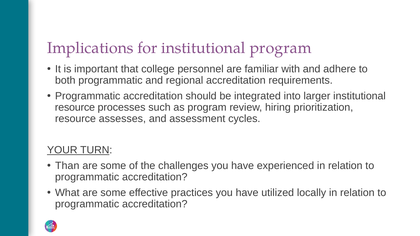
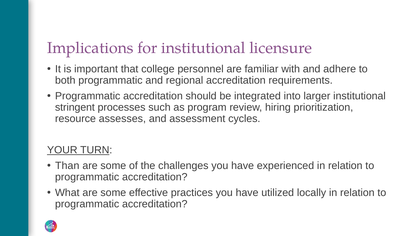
institutional program: program -> licensure
resource at (75, 108): resource -> stringent
